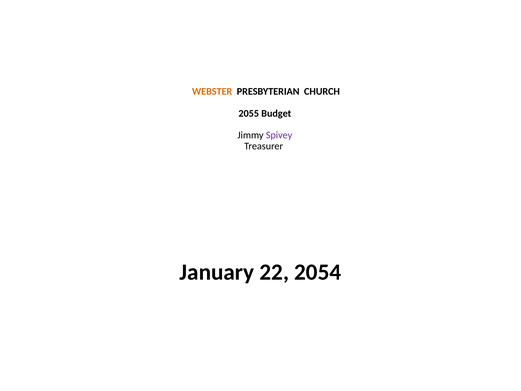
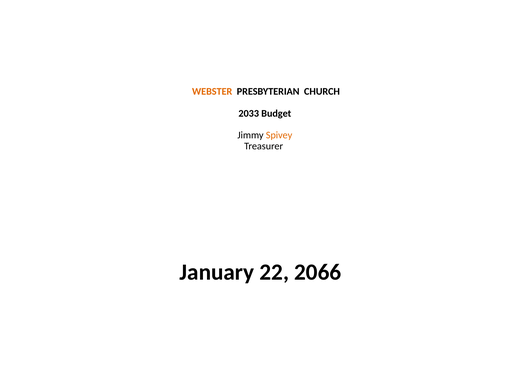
2055: 2055 -> 2033
Spivey colour: purple -> orange
2054: 2054 -> 2066
